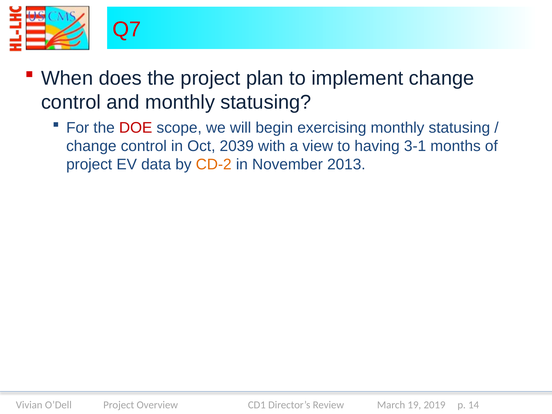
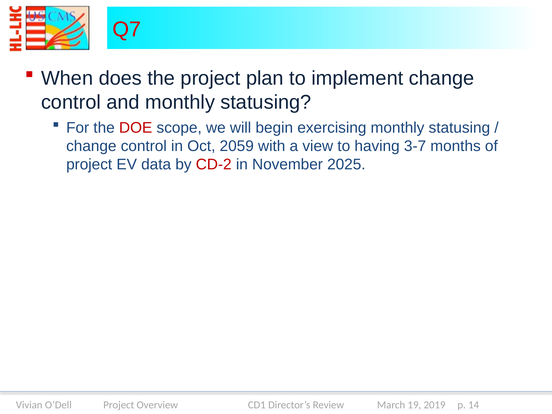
2039: 2039 -> 2059
3-1: 3-1 -> 3-7
CD-2 colour: orange -> red
2013: 2013 -> 2025
